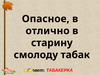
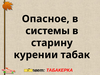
отлично: отлично -> системы
смолоду: смолоду -> курении
